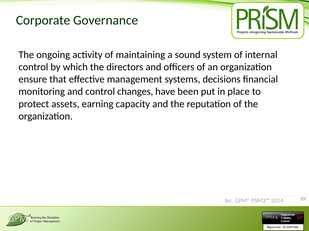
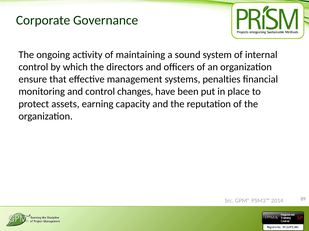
decisions: decisions -> penalties
